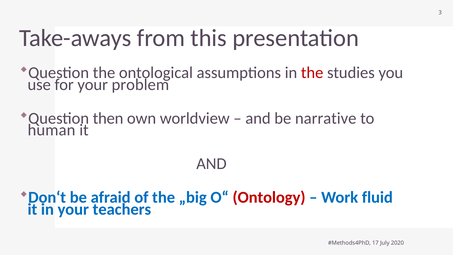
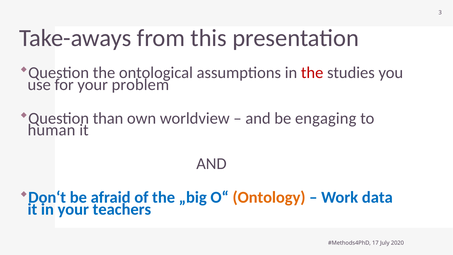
then: then -> than
narrative: narrative -> engaging
Ontology colour: red -> orange
fluid: fluid -> data
